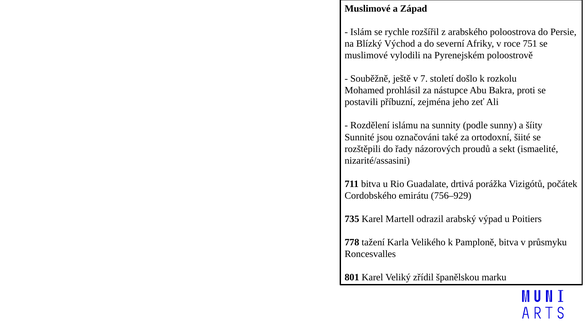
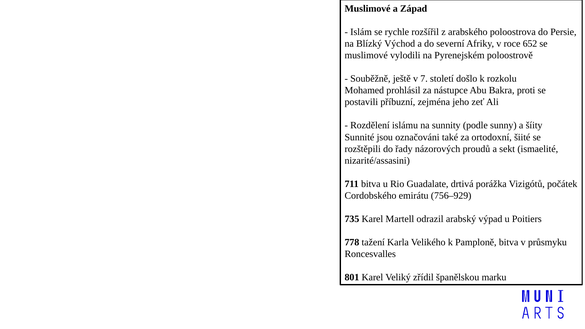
751: 751 -> 652
